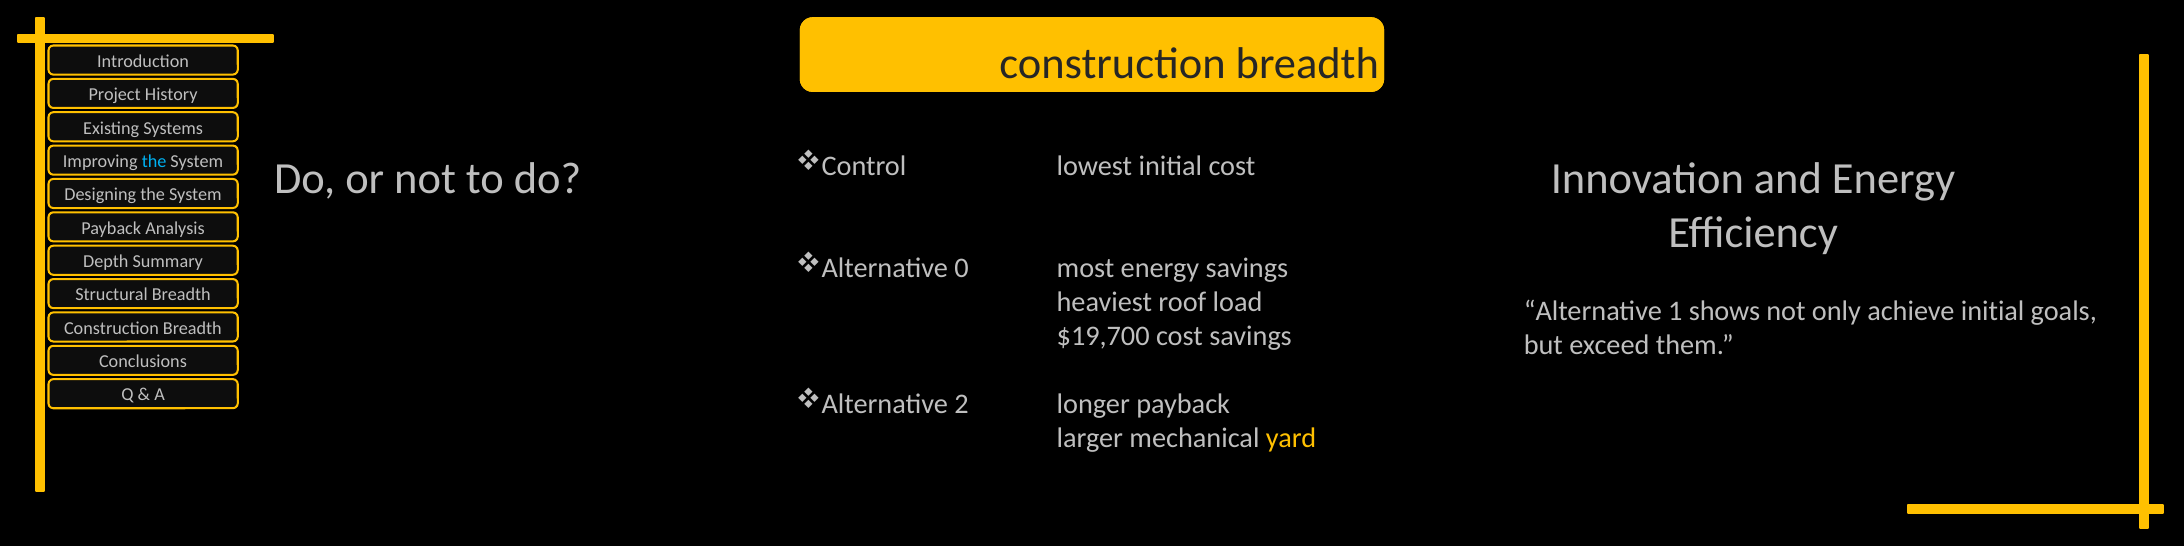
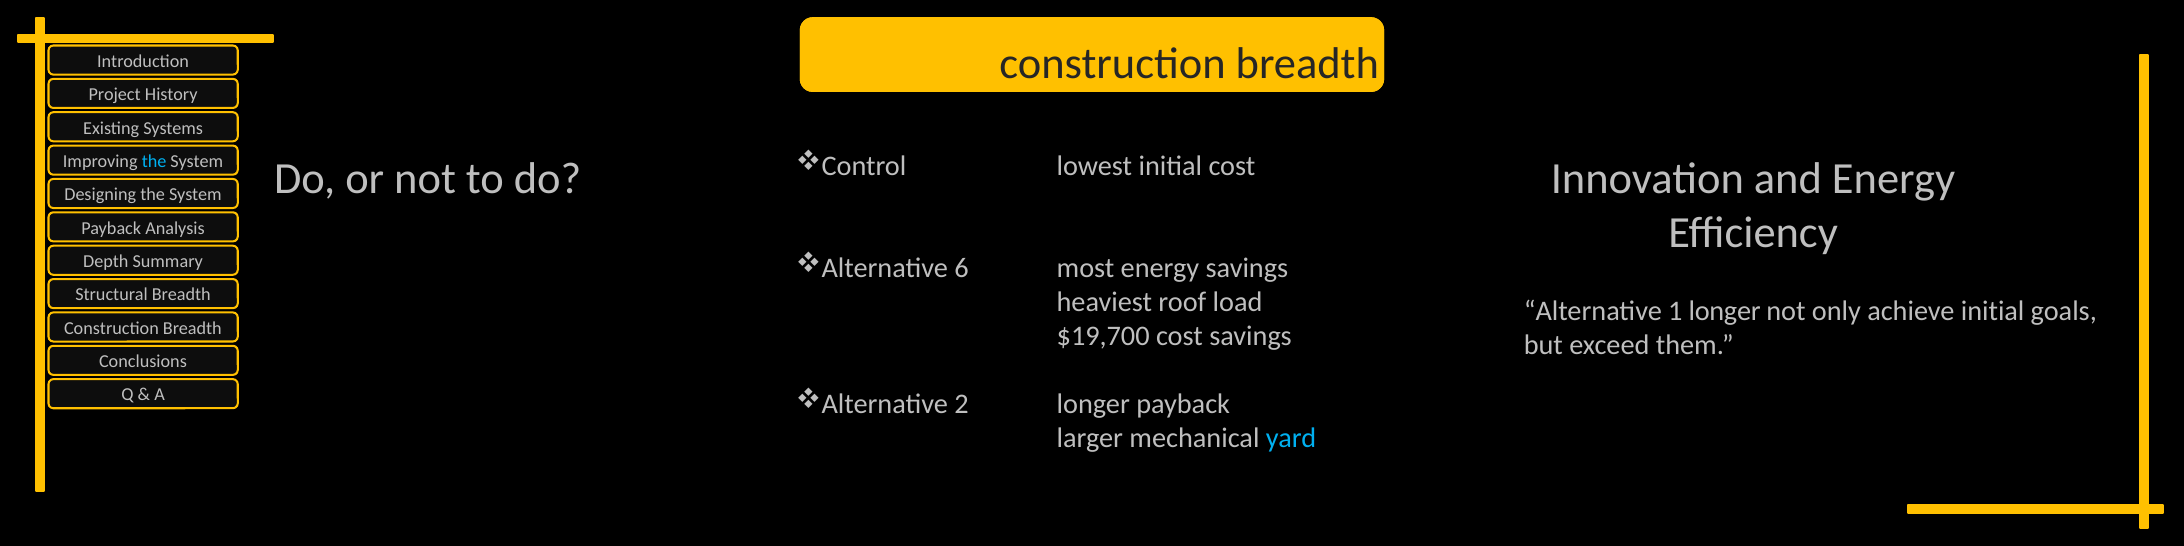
0: 0 -> 6
1 shows: shows -> longer
yard colour: yellow -> light blue
